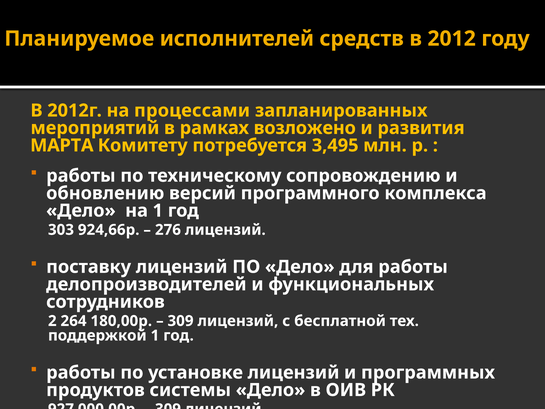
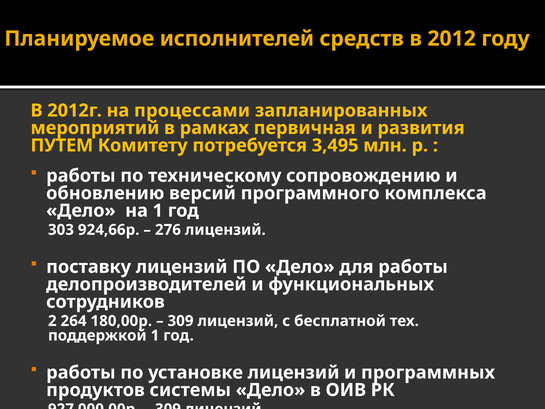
возложено: возложено -> первичная
МАРТА: МАРТА -> ПУТЕМ
